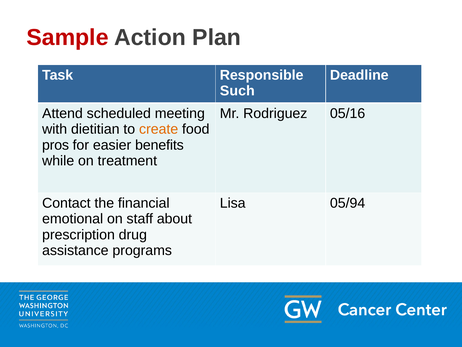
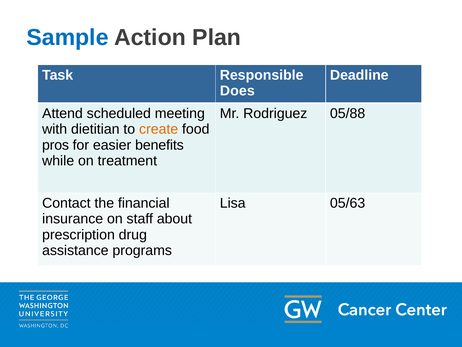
Sample colour: red -> blue
Such: Such -> Does
05/16: 05/16 -> 05/88
05/94: 05/94 -> 05/63
emotional: emotional -> insurance
